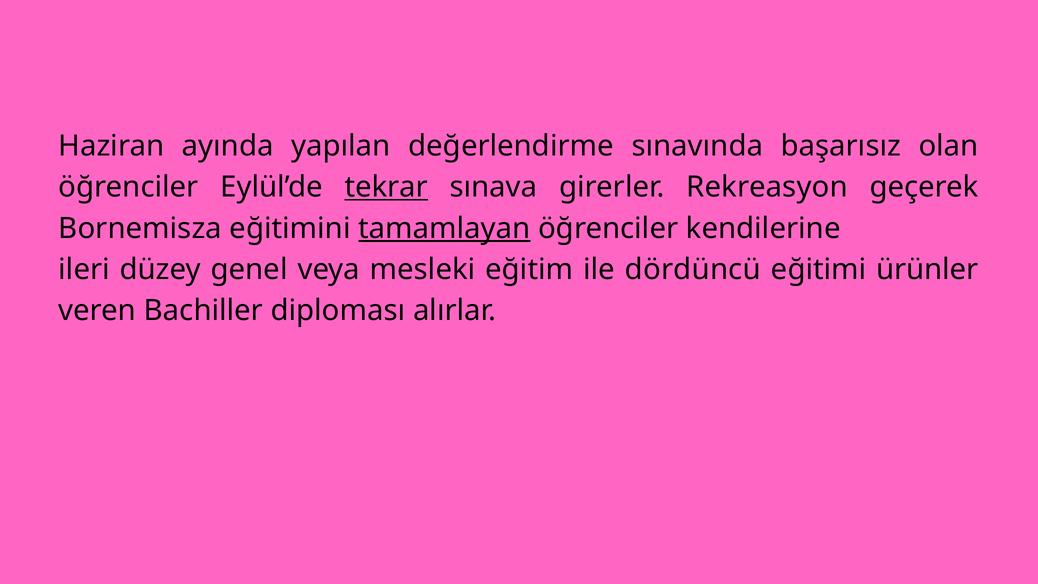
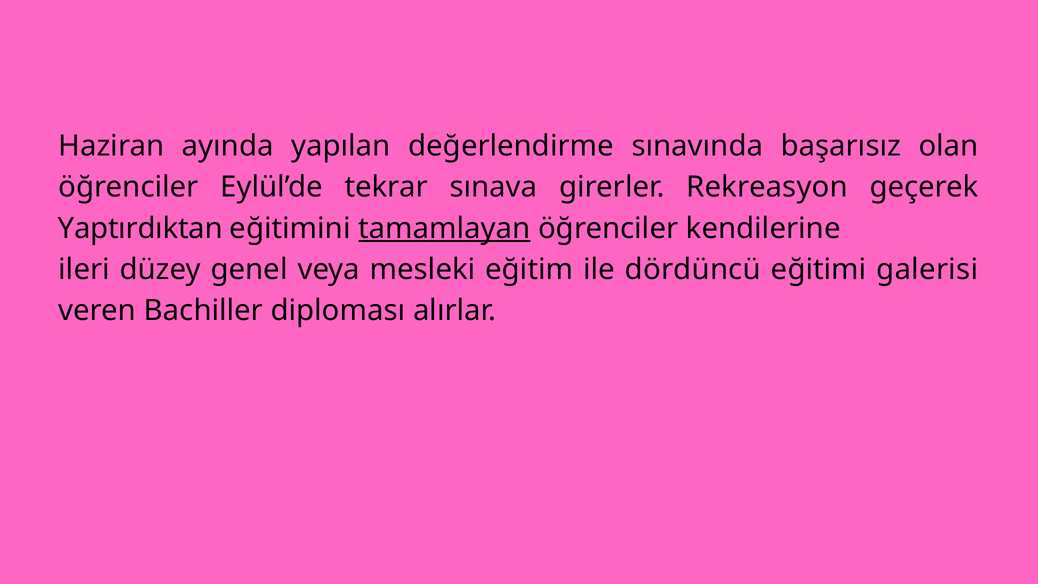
tekrar underline: present -> none
Bornemisza: Bornemisza -> Yaptırdıktan
ürünler: ürünler -> galerisi
